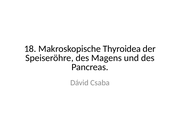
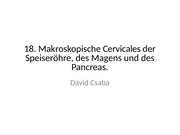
Thyroidea: Thyroidea -> Cervicales
